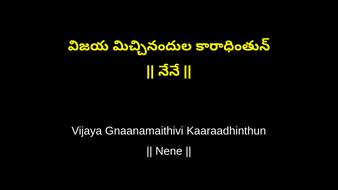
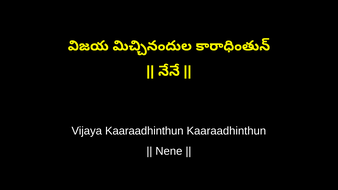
Vijaya Gnaanamaithivi: Gnaanamaithivi -> Kaaraadhinthun
